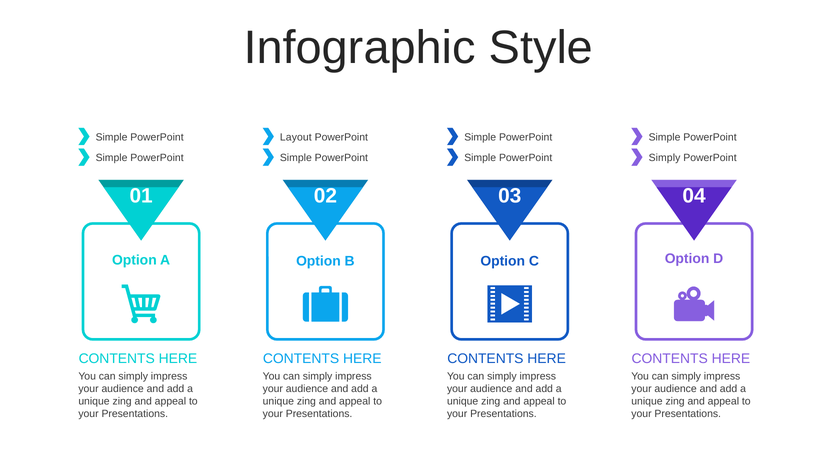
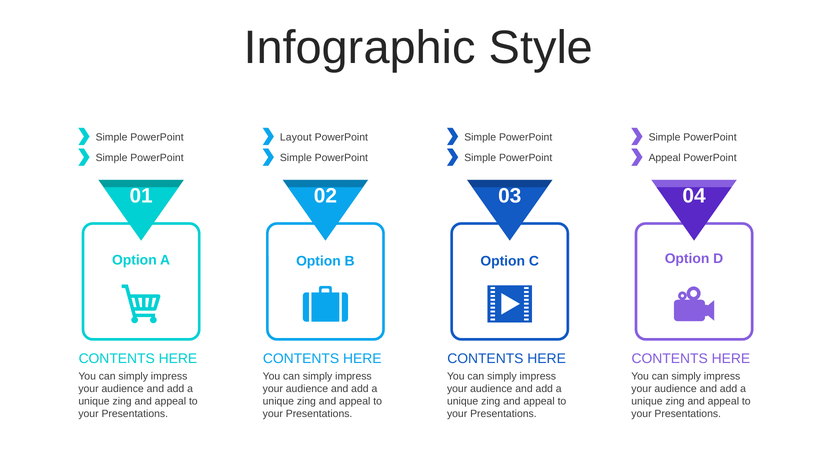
Simply at (665, 158): Simply -> Appeal
